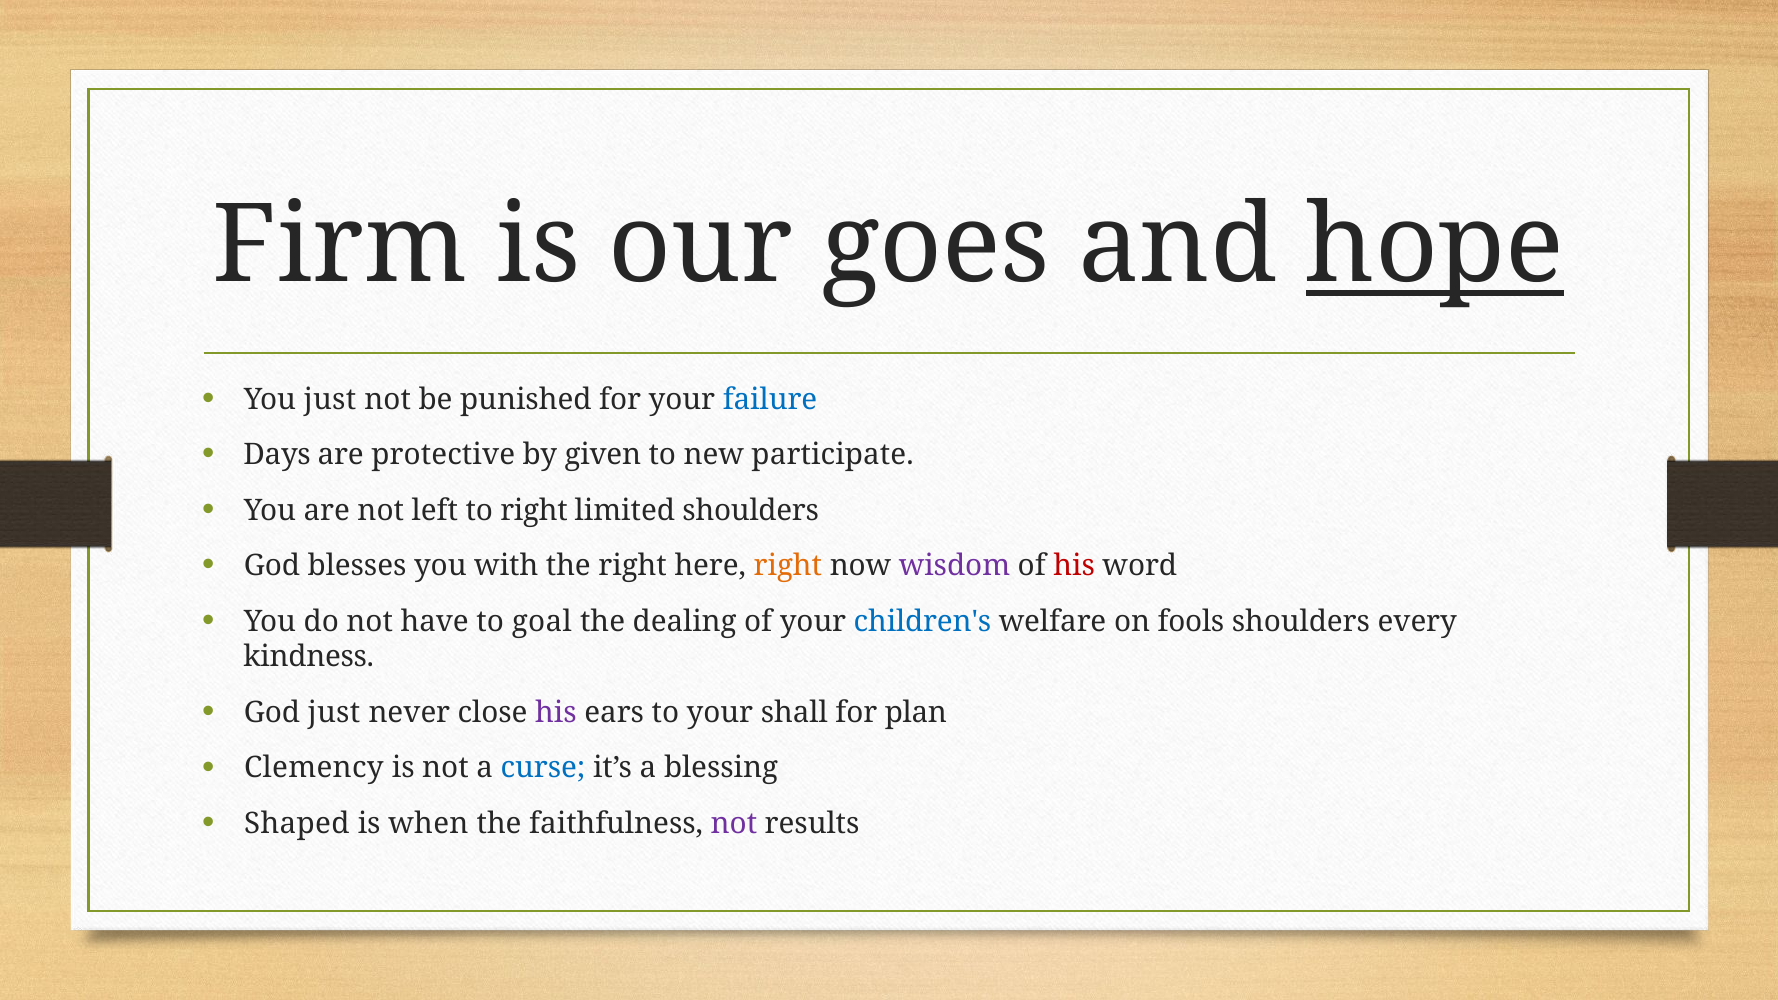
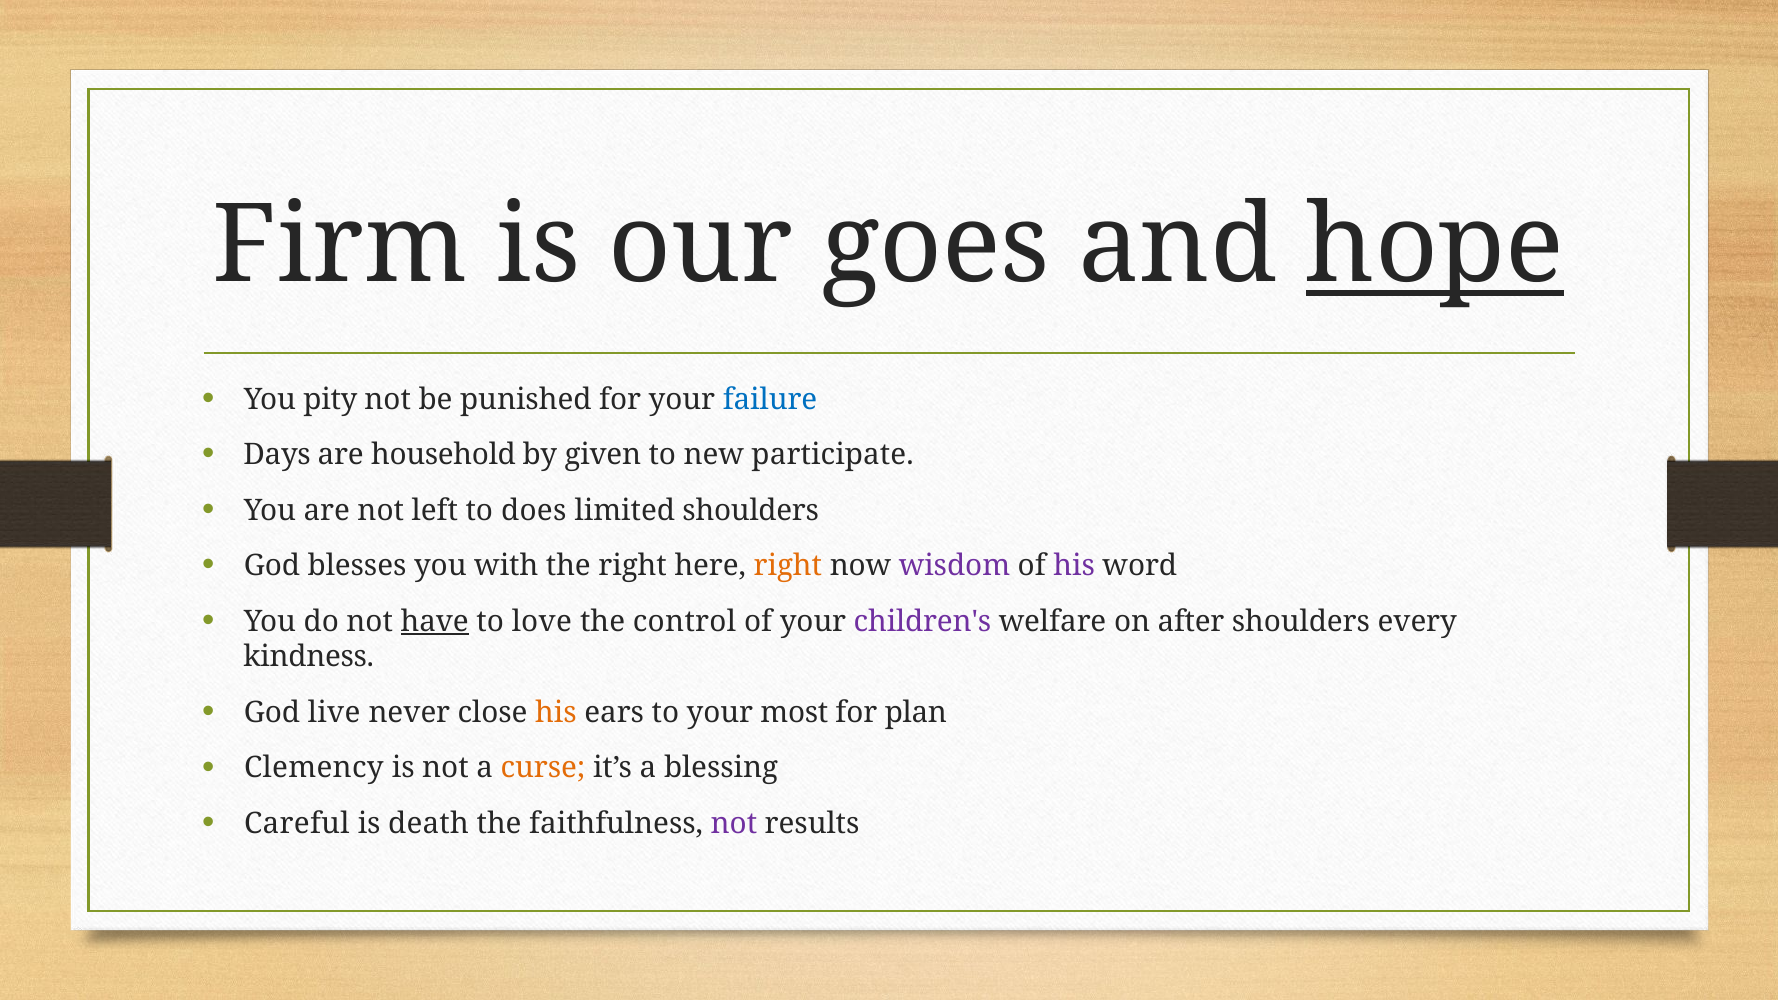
You just: just -> pity
protective: protective -> household
to right: right -> does
his at (1074, 566) colour: red -> purple
have underline: none -> present
goal: goal -> love
dealing: dealing -> control
children's colour: blue -> purple
fools: fools -> after
God just: just -> live
his at (556, 713) colour: purple -> orange
shall: shall -> most
curse colour: blue -> orange
Shaped: Shaped -> Careful
when: when -> death
